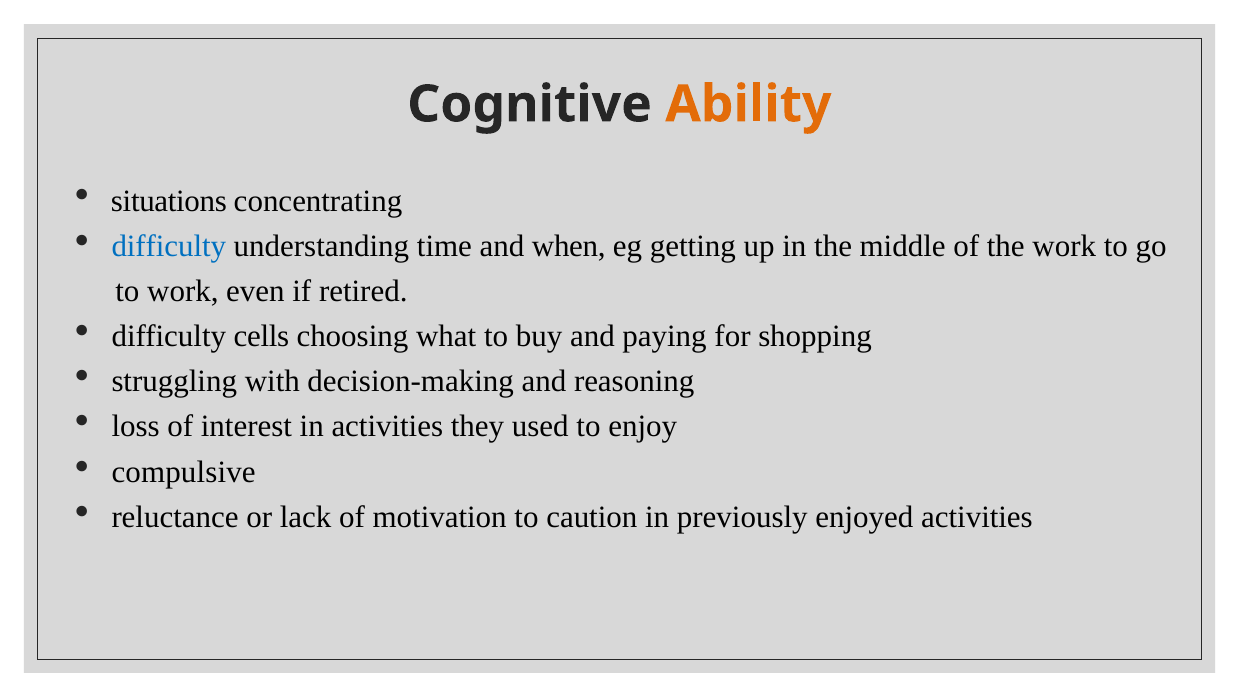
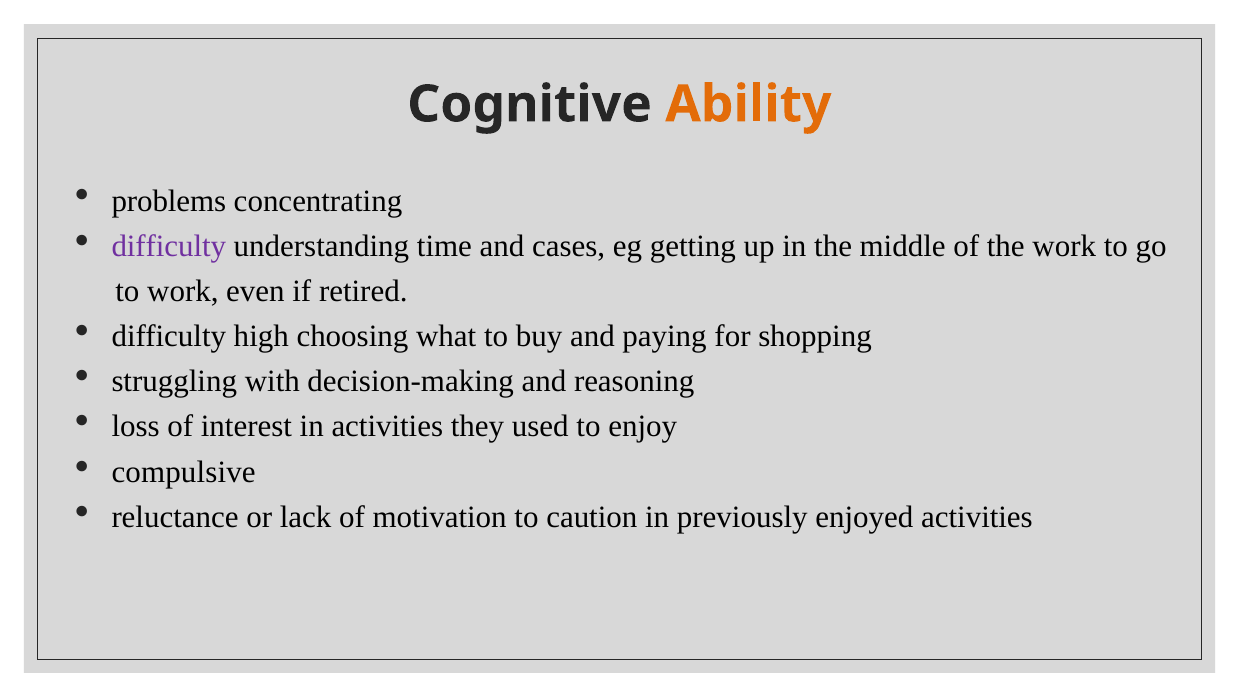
situations: situations -> problems
difficulty at (169, 246) colour: blue -> purple
when: when -> cases
cells: cells -> high
